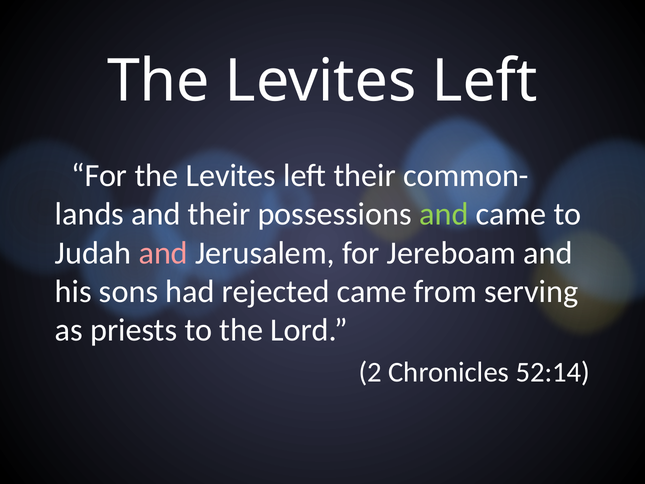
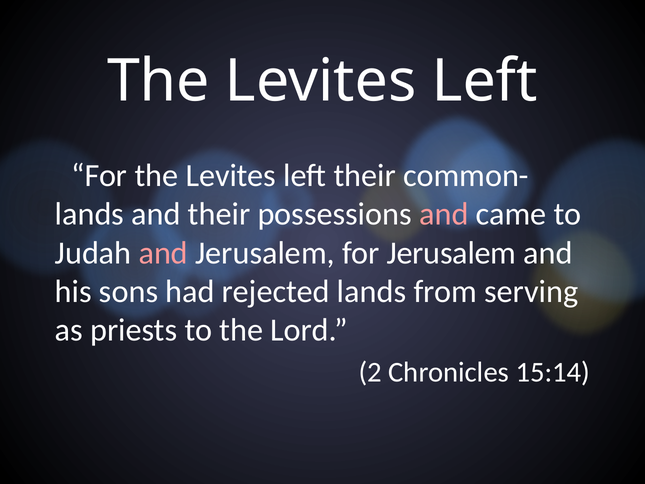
and at (444, 214) colour: light green -> pink
for Jereboam: Jereboam -> Jerusalem
rejected came: came -> lands
52:14: 52:14 -> 15:14
